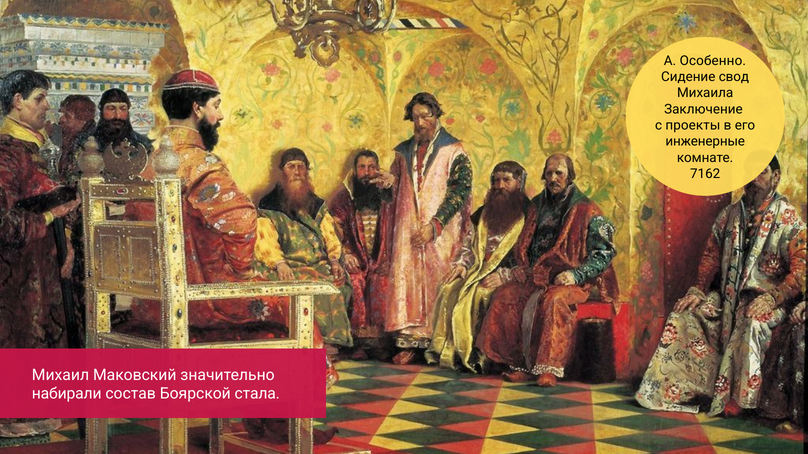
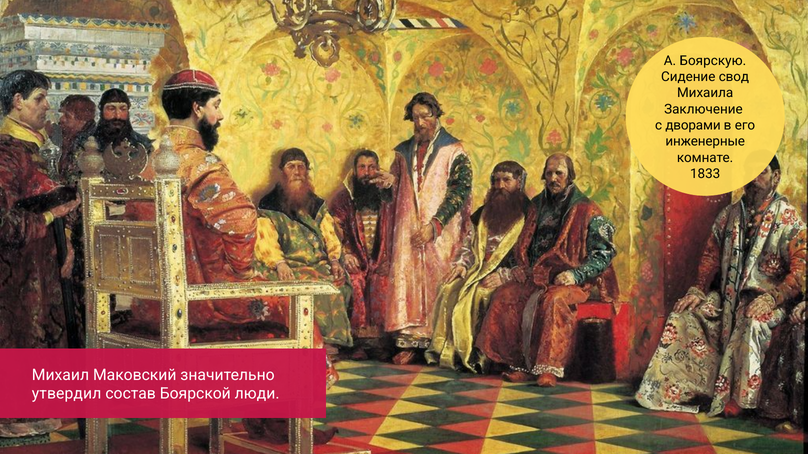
Особенно: Особенно -> Боярскую
проекты: проекты -> дворами
7162: 7162 -> 1833
набирали: набирали -> утвердил
стала: стала -> люди
